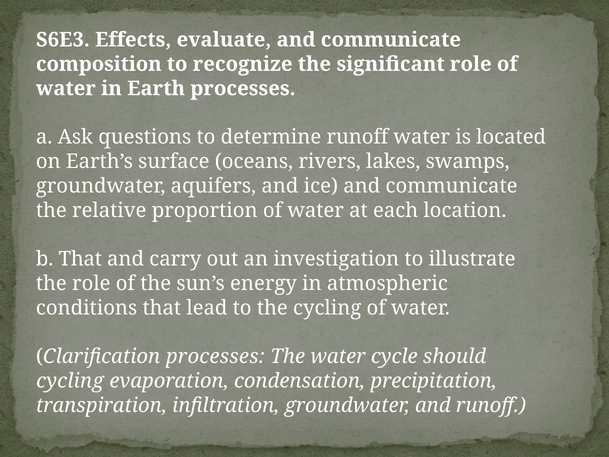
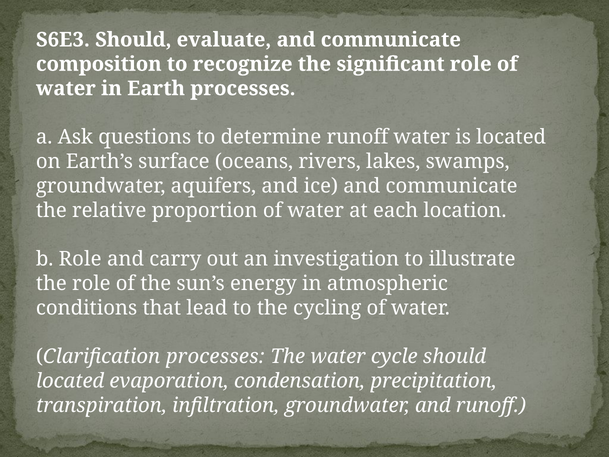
S6E3 Effects: Effects -> Should
b That: That -> Role
cycling at (70, 381): cycling -> located
